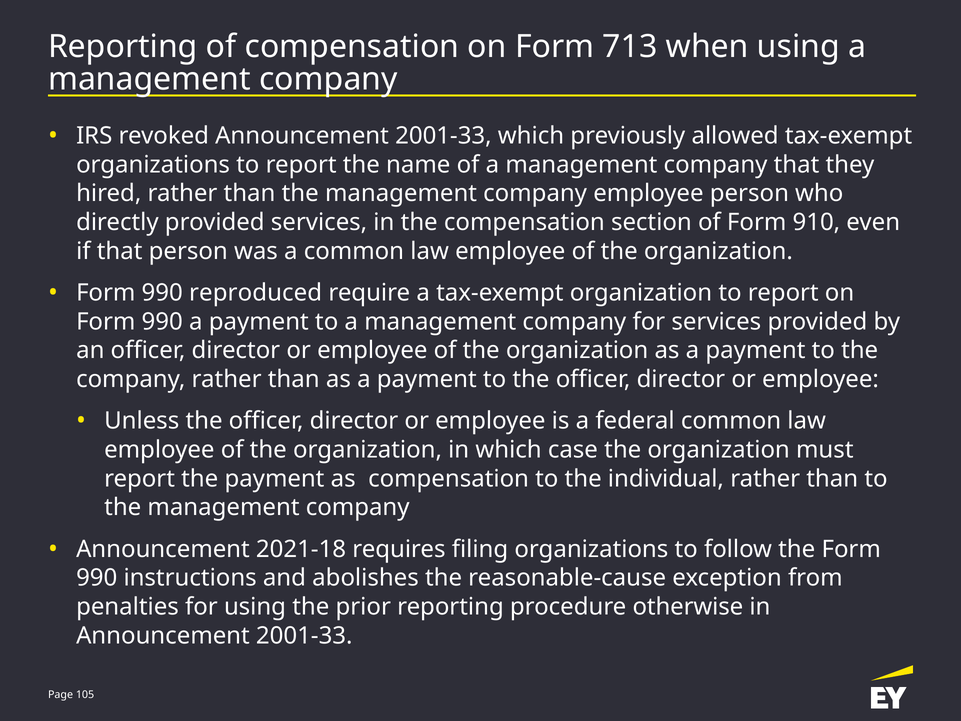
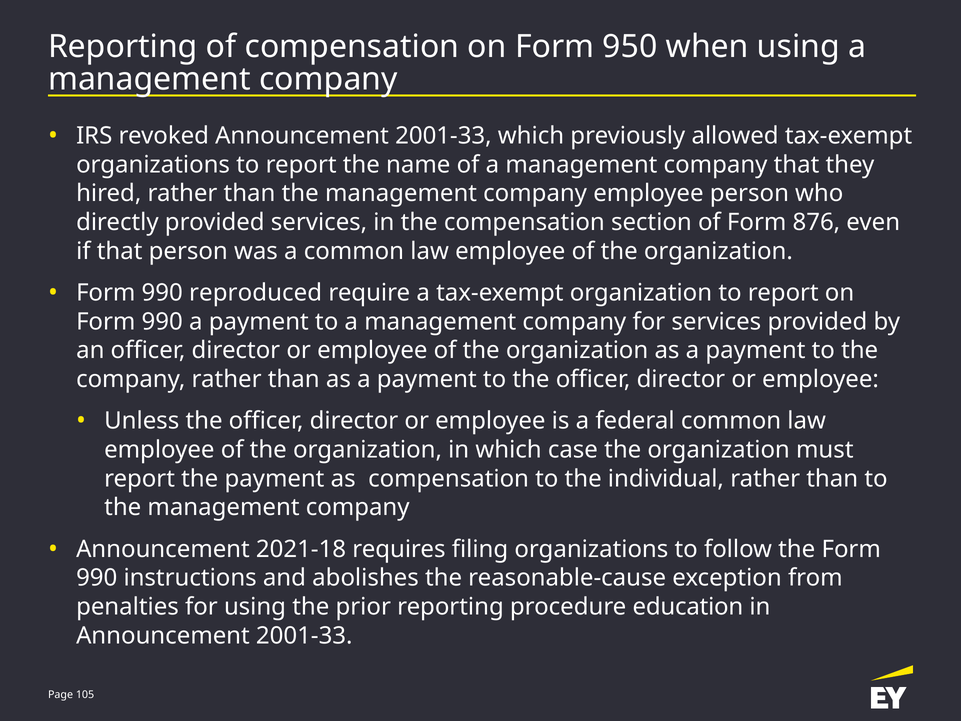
713: 713 -> 950
910: 910 -> 876
otherwise: otherwise -> education
